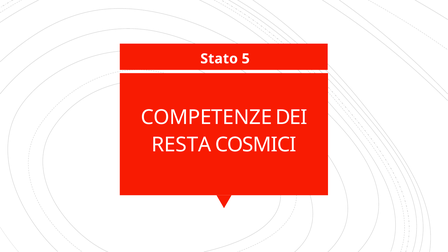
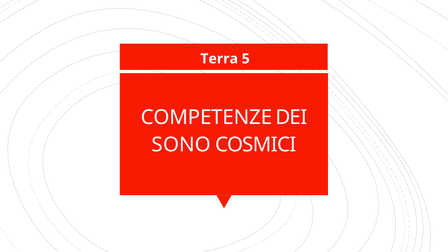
Stato: Stato -> Terra
RESTA: RESTA -> SONO
